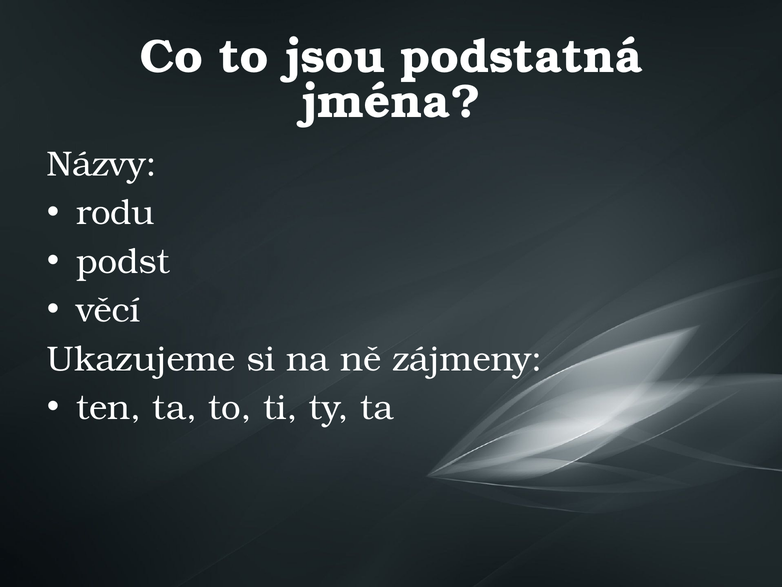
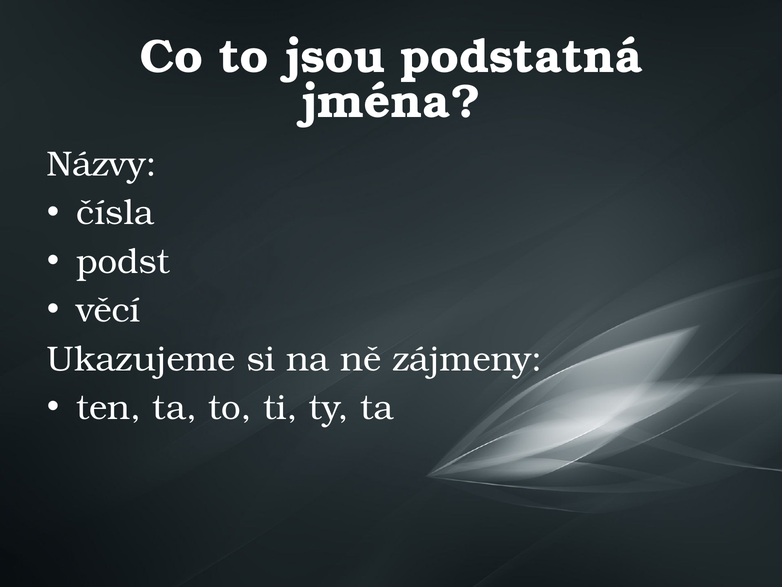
rodu: rodu -> čísla
